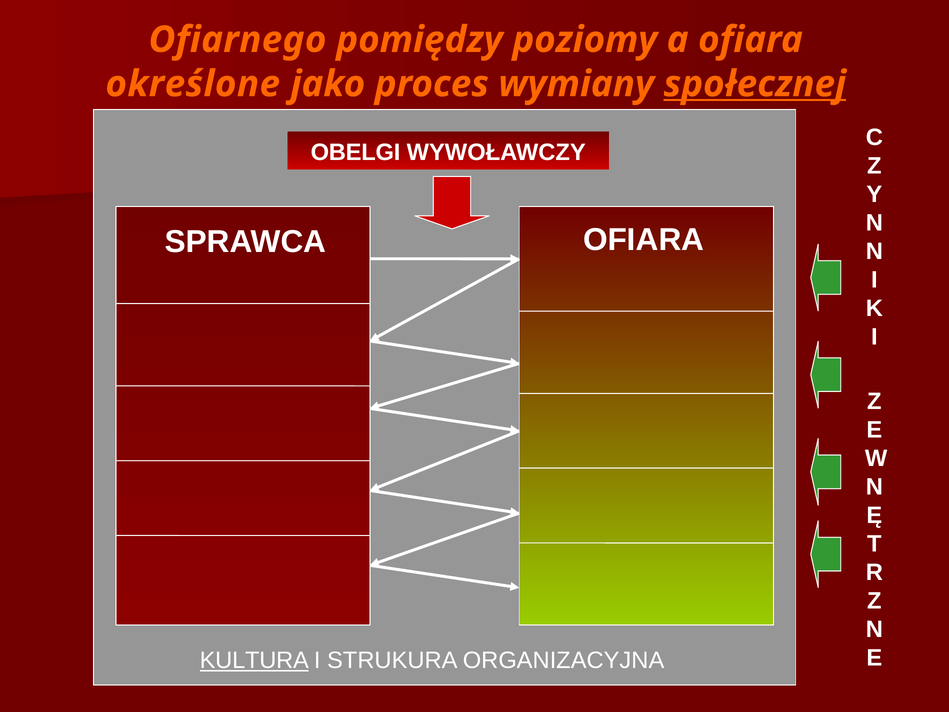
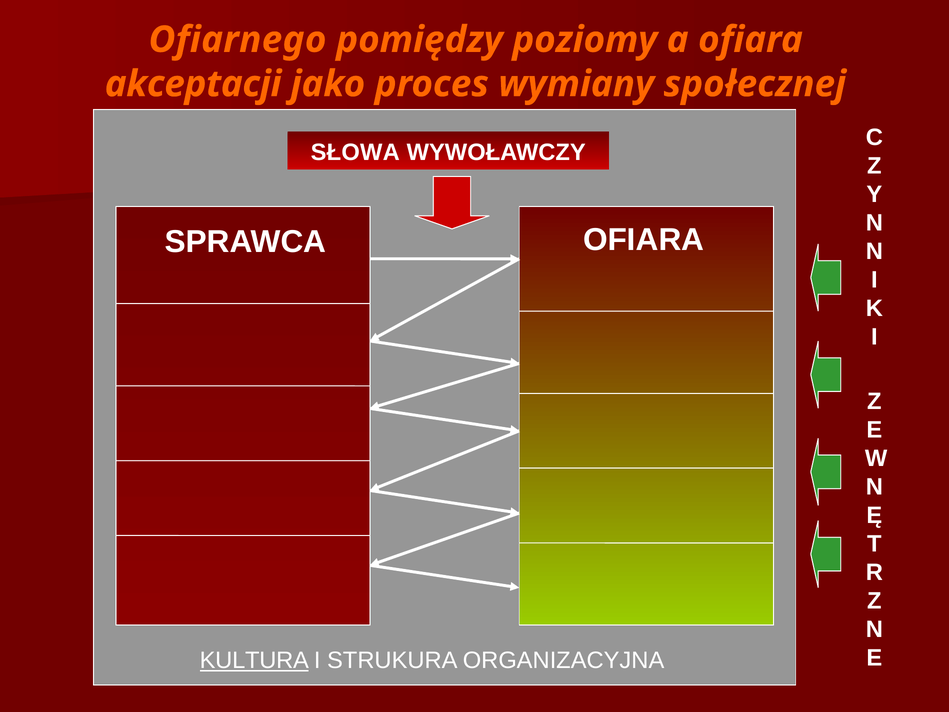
określone: określone -> akceptacji
społecznej underline: present -> none
OBELGI: OBELGI -> SŁOWA
